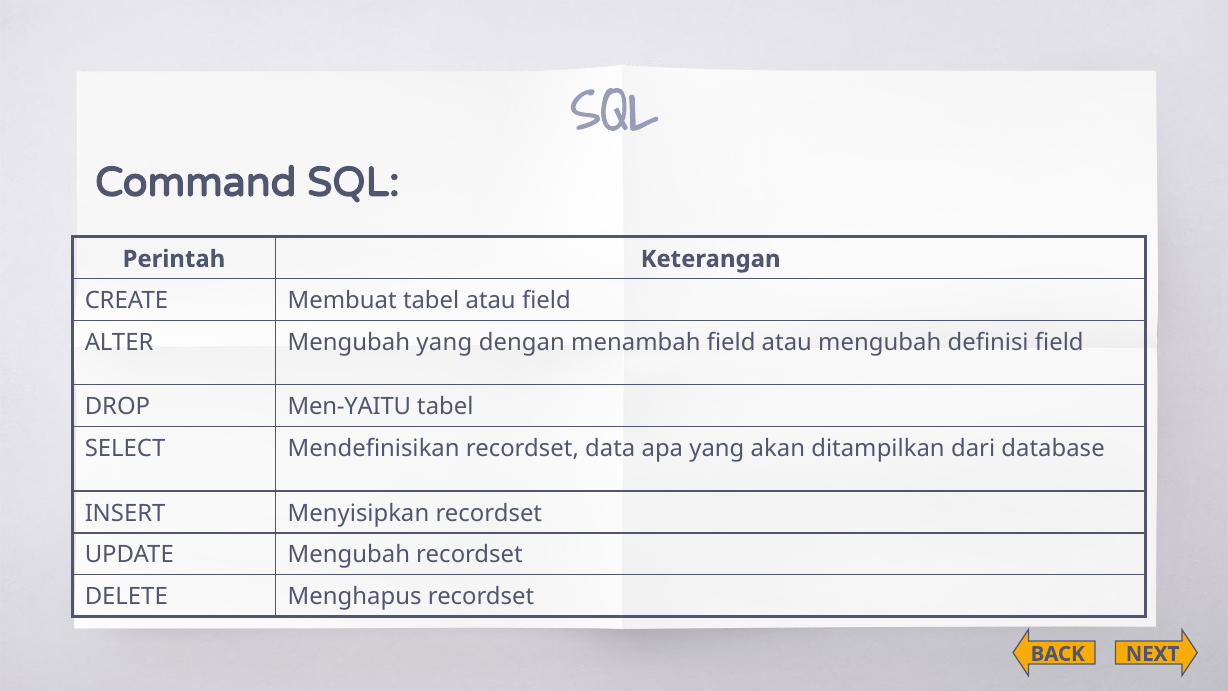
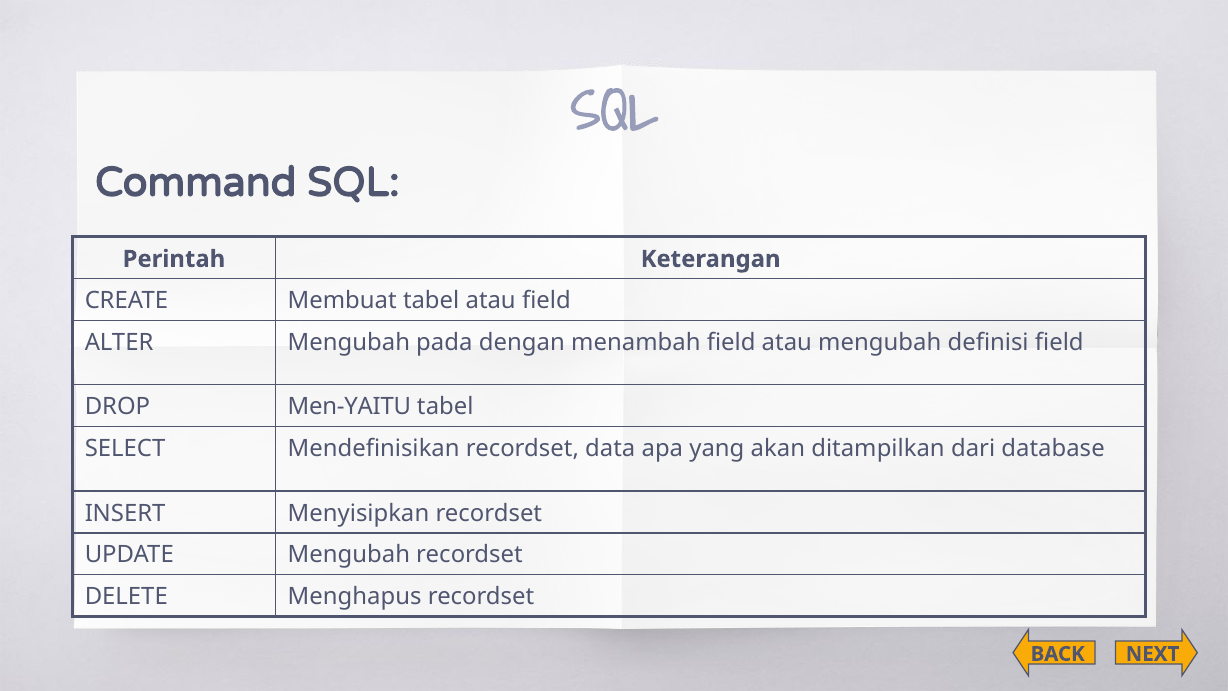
Mengubah yang: yang -> pada
